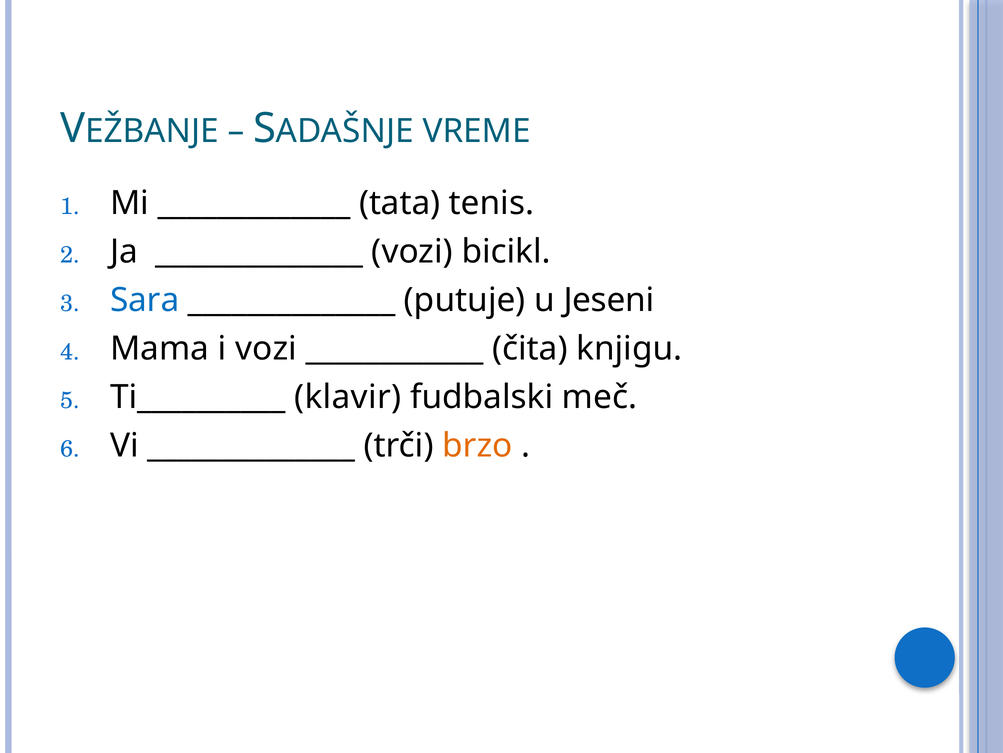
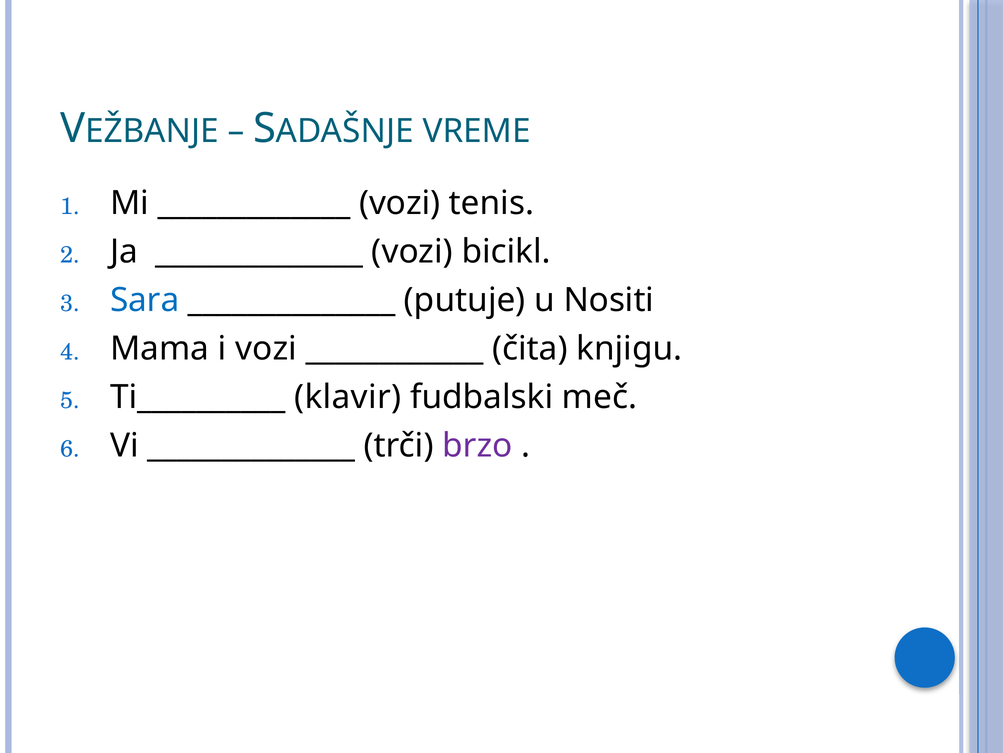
tata at (400, 203): tata -> vozi
Jeseni: Jeseni -> Nositi
brzo colour: orange -> purple
